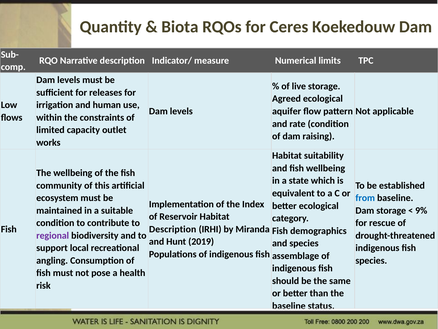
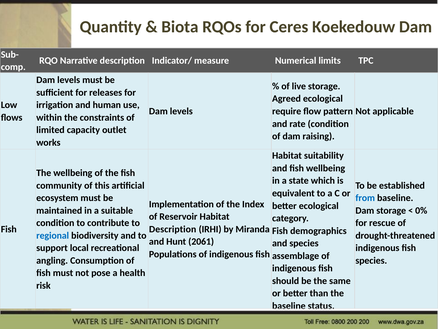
aquifer: aquifer -> require
9%: 9% -> 0%
regional colour: purple -> blue
2019: 2019 -> 2061
